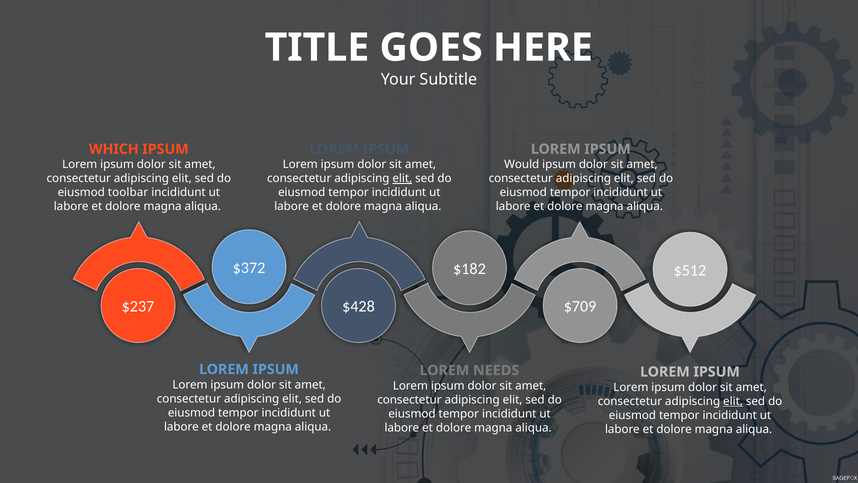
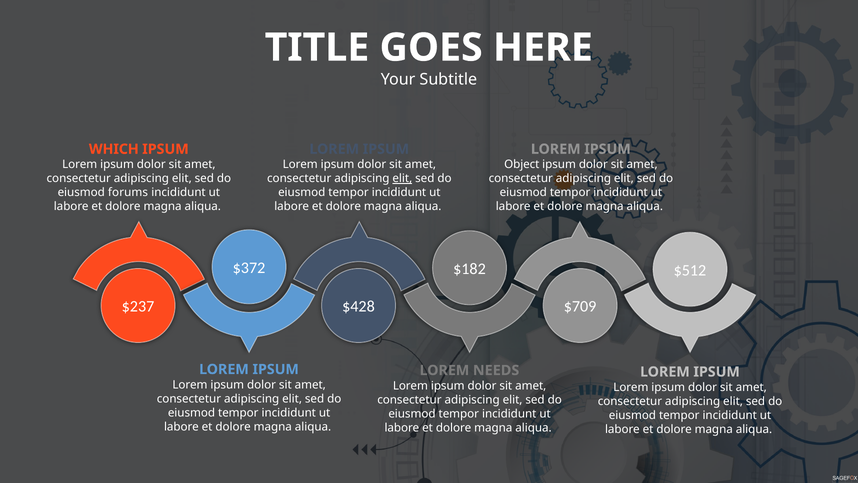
Would: Would -> Object
toolbar: toolbar -> forums
elit at (733, 401) underline: present -> none
